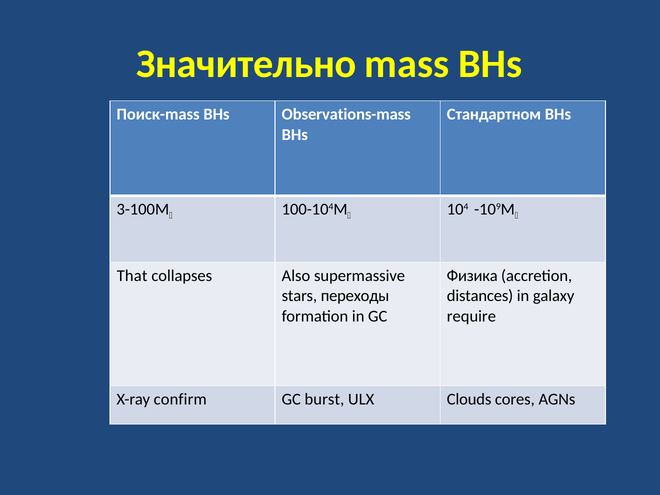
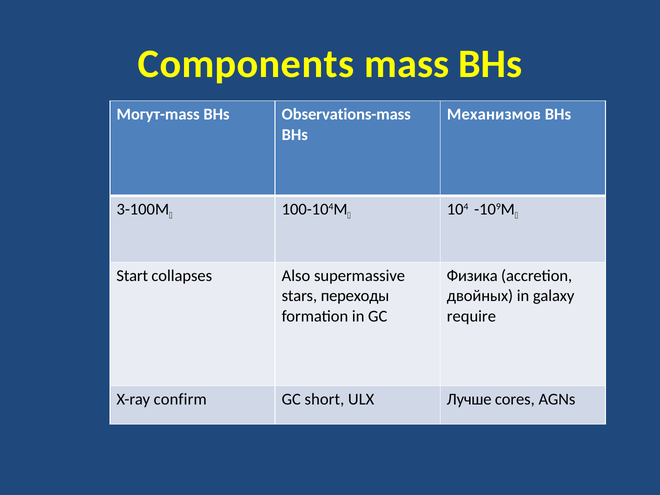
Значительно: Значительно -> Components
Поиск-mass: Поиск-mass -> Могут-mass
Стандартном: Стандартном -> Механизмов
That: That -> Start
distances: distances -> двойных
burst: burst -> short
Clouds: Clouds -> Лучше
